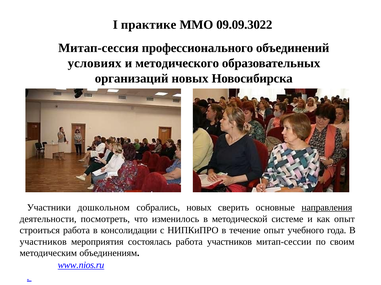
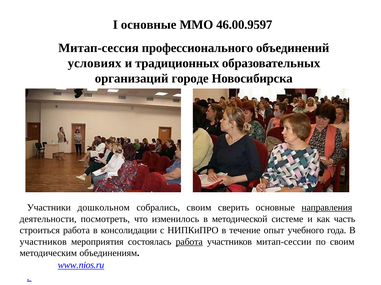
I практике: практике -> основные
09.09.3022: 09.09.3022 -> 46.00.9597
методического: методического -> традиционных
организаций новых: новых -> городе
собрались новых: новых -> своим
как опыт: опыт -> часть
работа at (189, 242) underline: none -> present
